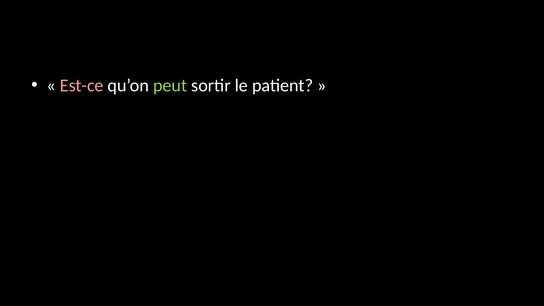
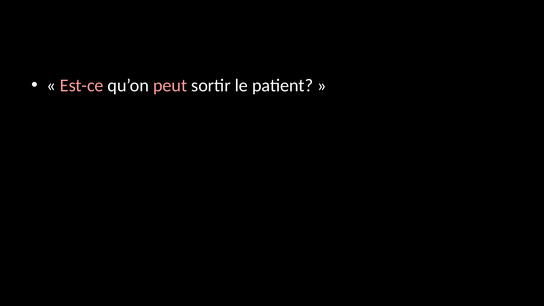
peut colour: light green -> pink
